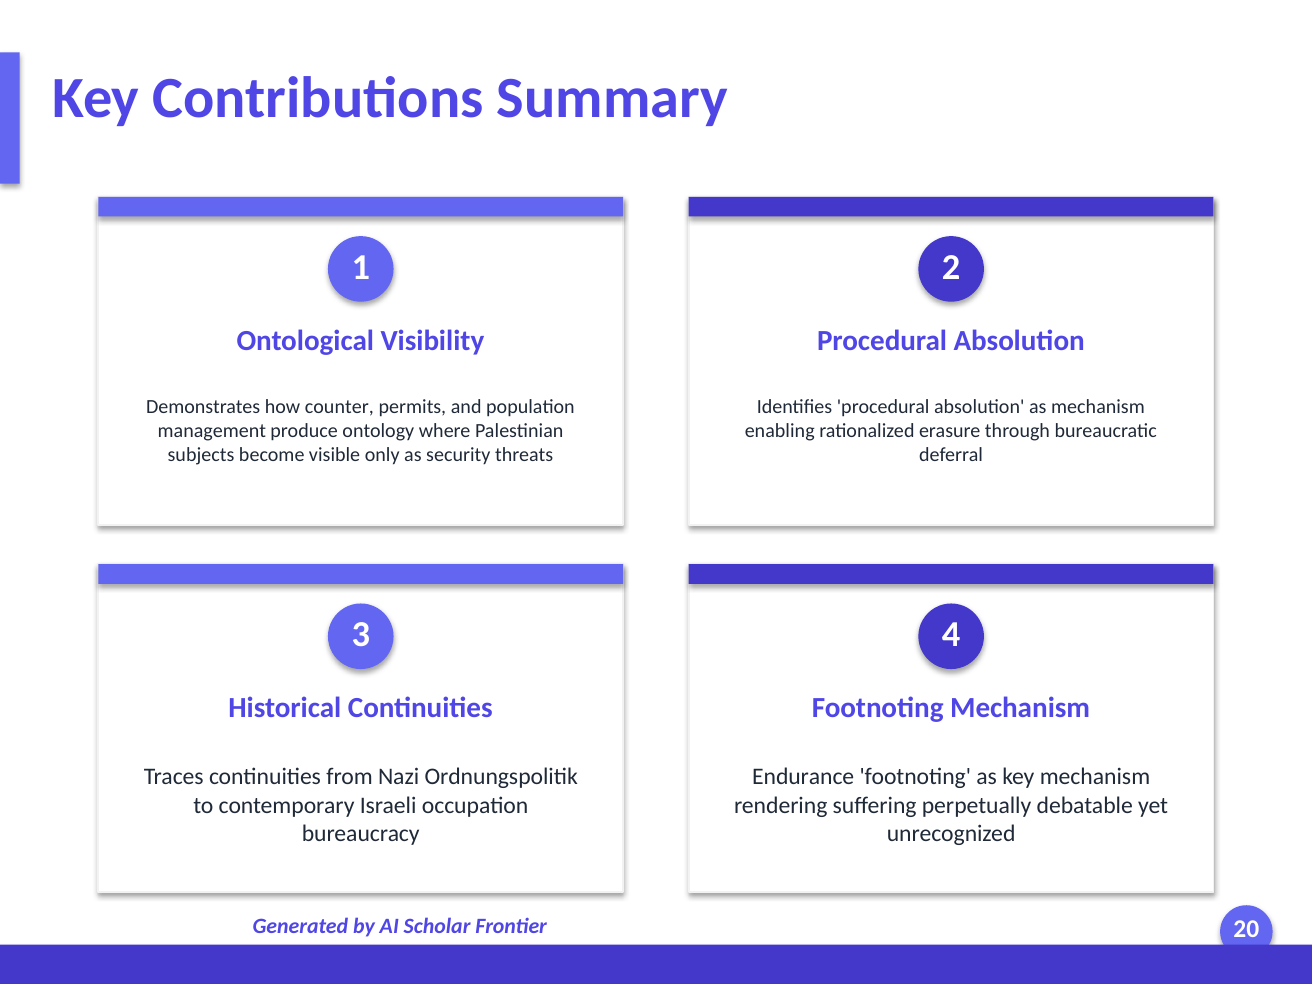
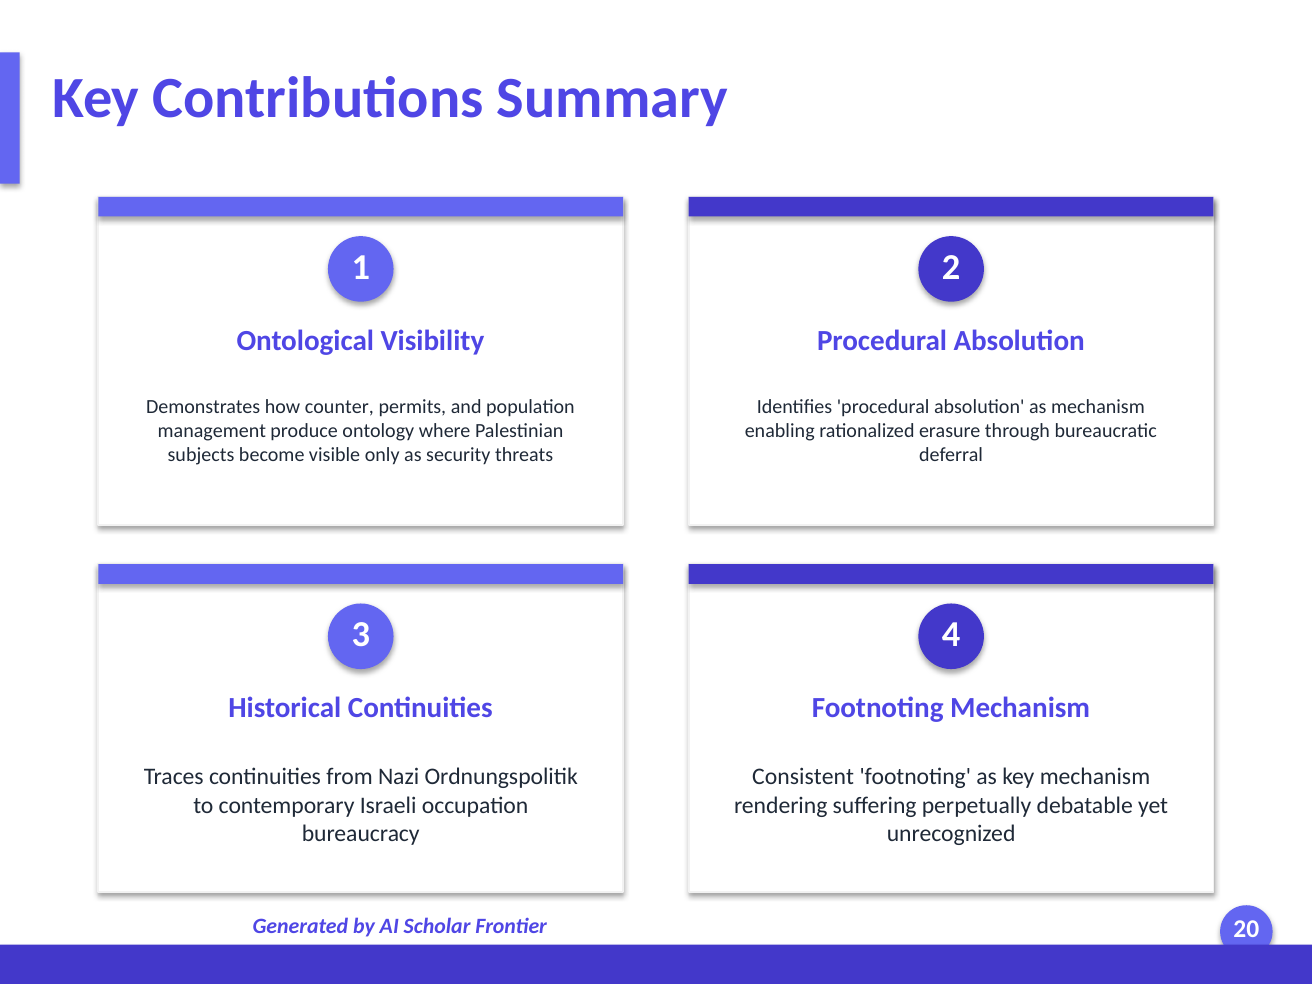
Endurance: Endurance -> Consistent
